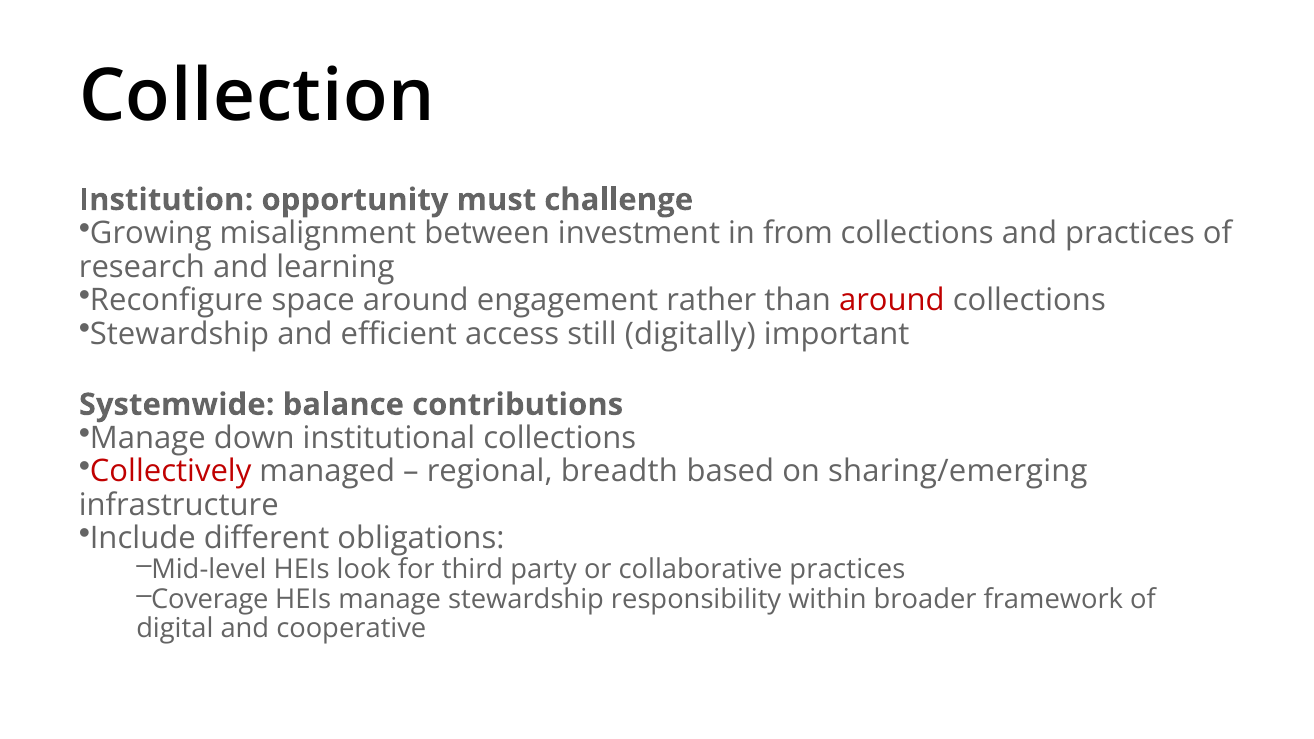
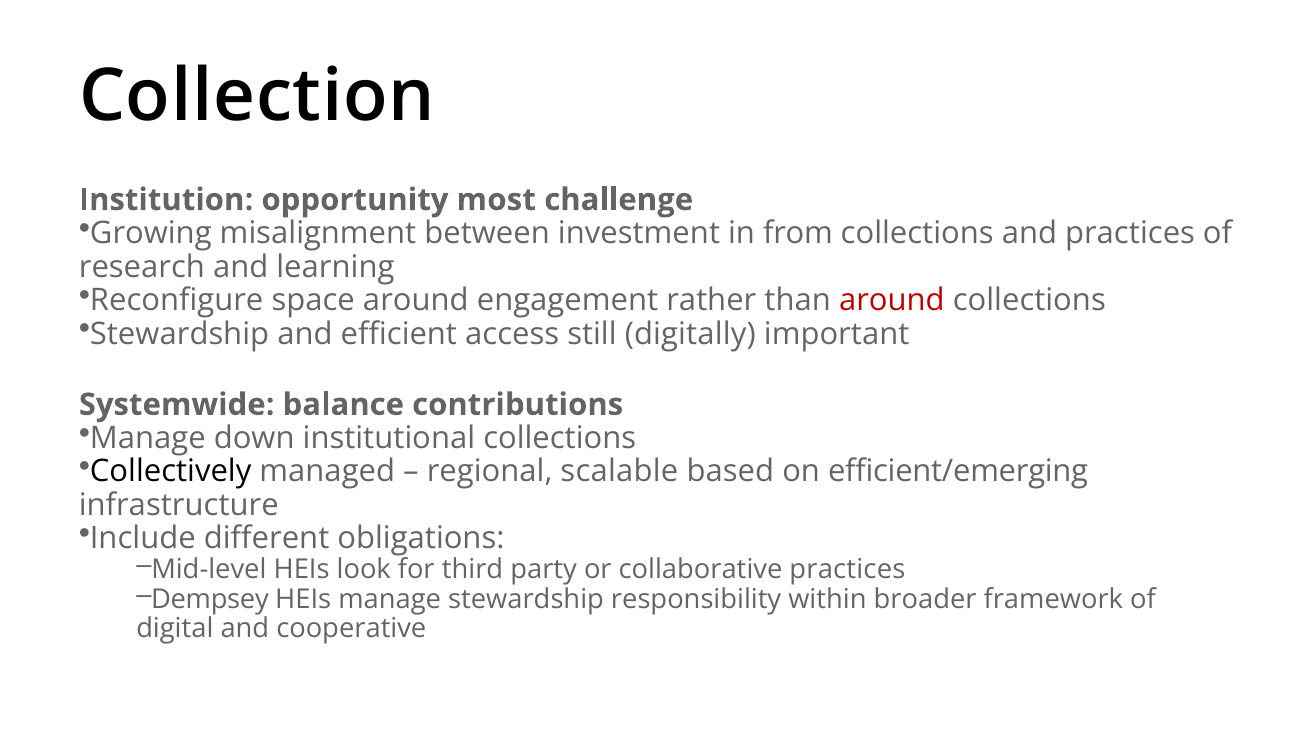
must: must -> most
Collectively colour: red -> black
breadth: breadth -> scalable
sharing/emerging: sharing/emerging -> efficient/emerging
Coverage: Coverage -> Dempsey
